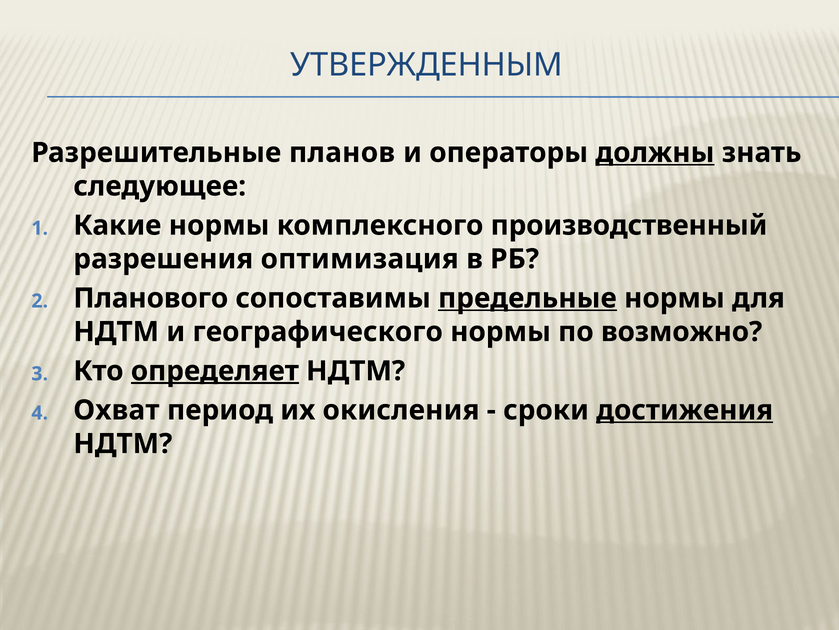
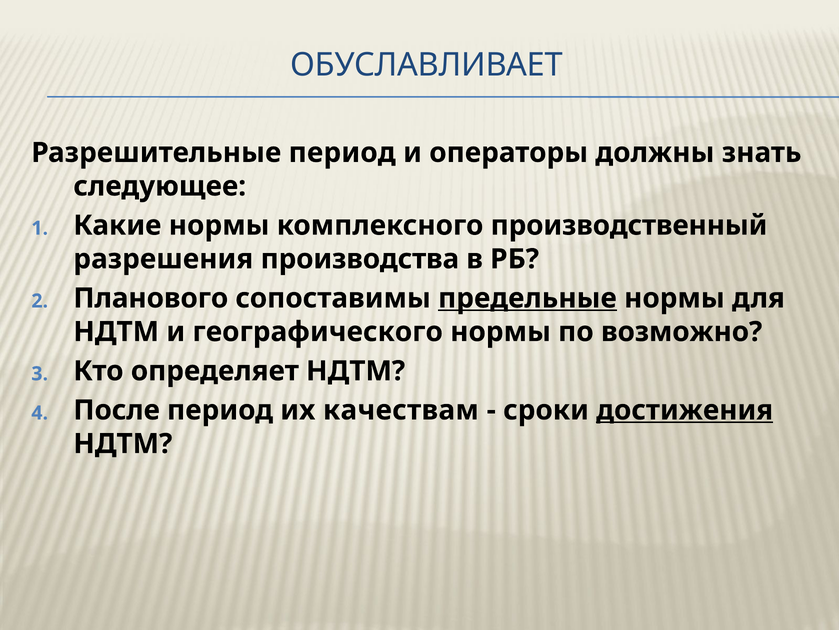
УТВЕРЖДЕННЫМ: УТВЕРЖДЕННЫМ -> ОБУСЛАВЛИВАЕТ
Разрешительные планов: планов -> период
должны underline: present -> none
оптимизация: оптимизация -> производства
определяет underline: present -> none
Охват: Охват -> После
окисления: окисления -> качествам
